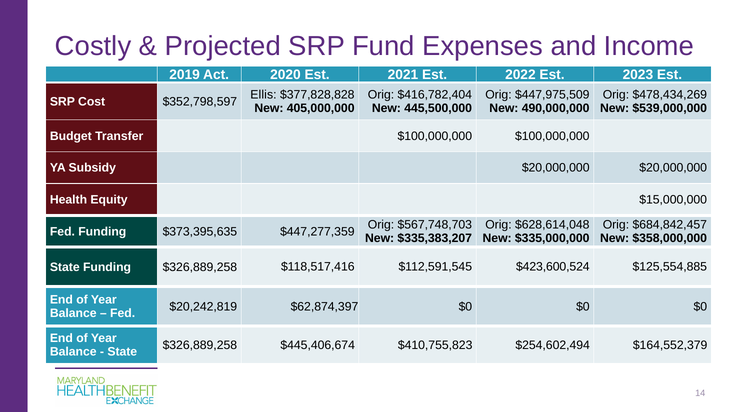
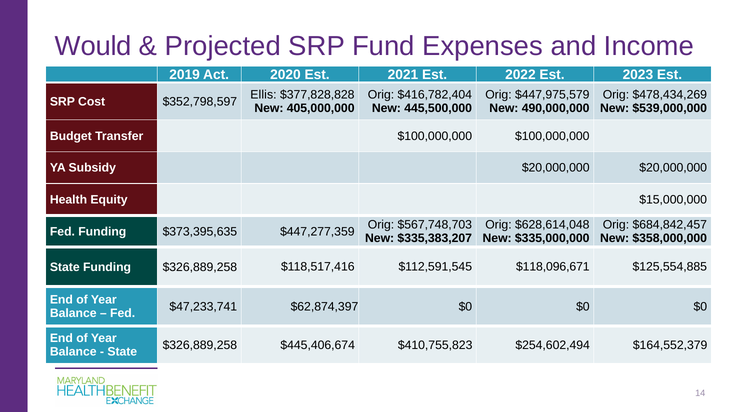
Costly: Costly -> Would
$447,975,509: $447,975,509 -> $447,975,579
$423,600,524: $423,600,524 -> $118,096,671
$20,242,819: $20,242,819 -> $47,233,741
